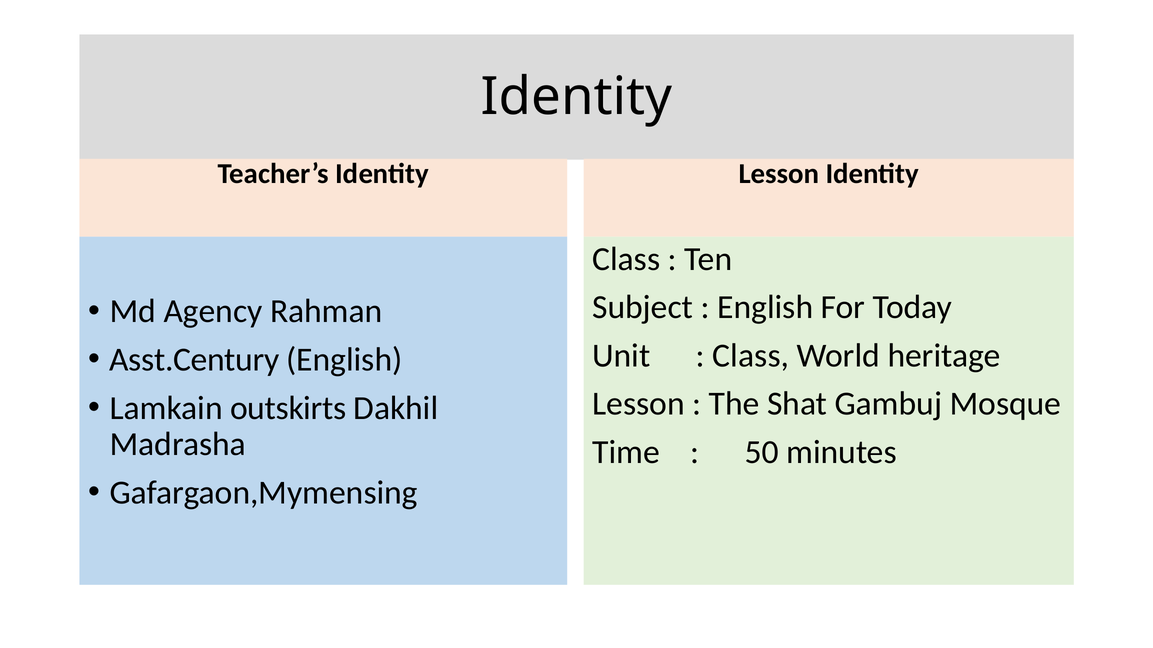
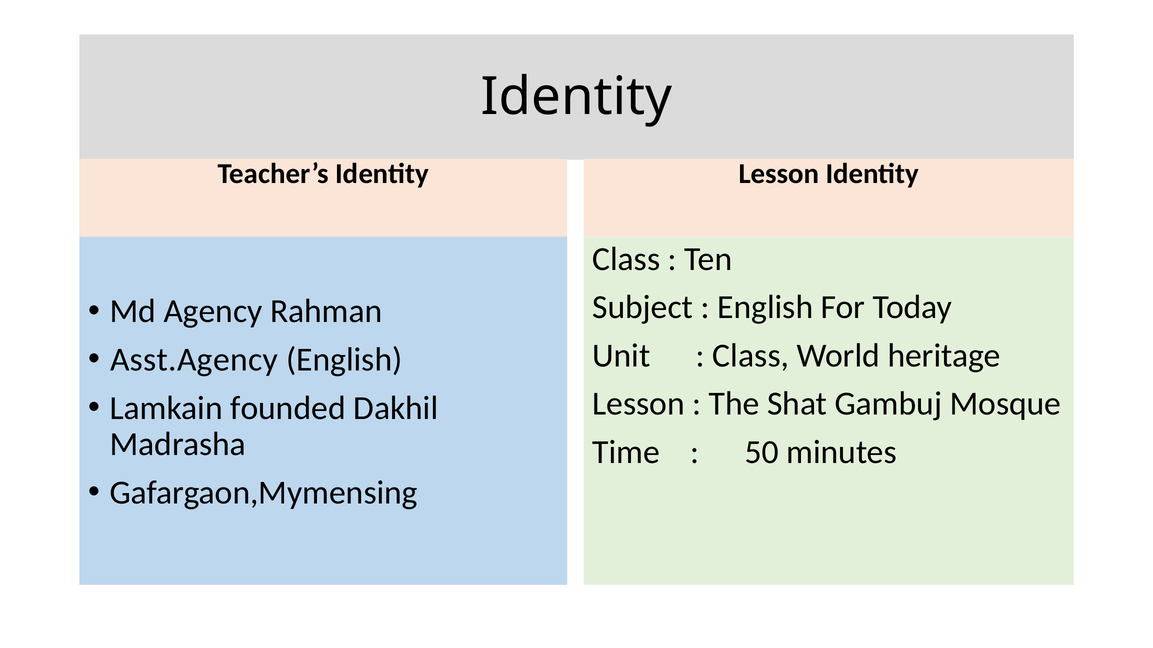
Asst.Century: Asst.Century -> Asst.Agency
outskirts: outskirts -> founded
